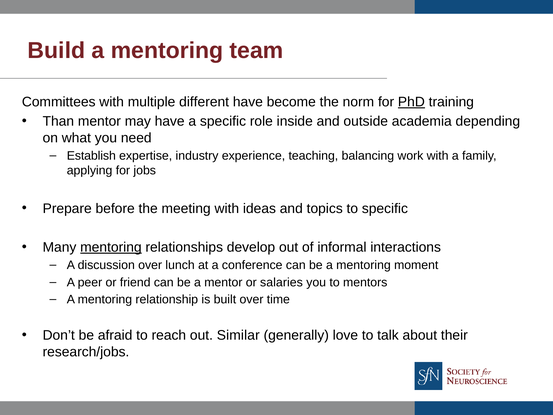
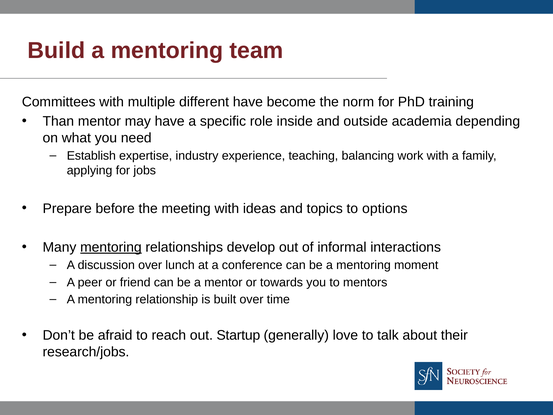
PhD underline: present -> none
to specific: specific -> options
salaries: salaries -> towards
Similar: Similar -> Startup
